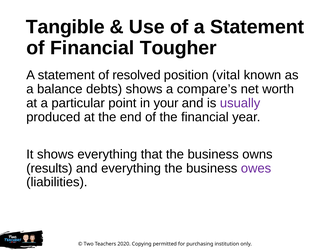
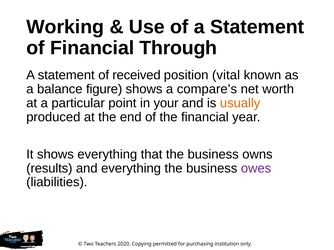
Tangible: Tangible -> Working
Tougher: Tougher -> Through
resolved: resolved -> received
debts: debts -> figure
usually colour: purple -> orange
